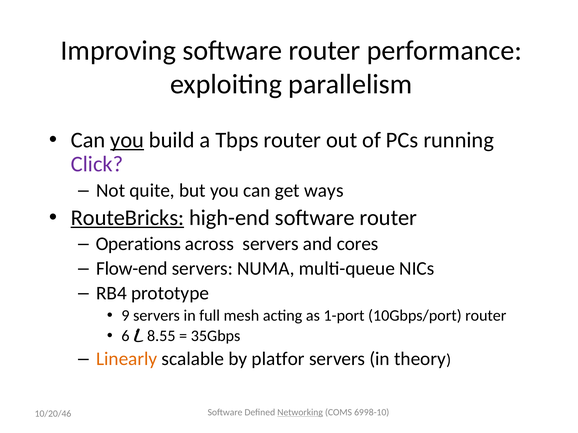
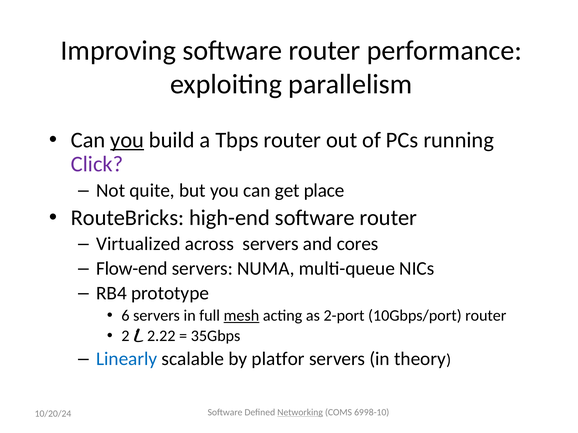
ways: ways -> place
RouteBricks underline: present -> none
Operations: Operations -> Virtualized
9: 9 -> 6
mesh underline: none -> present
1-port: 1-port -> 2-port
6: 6 -> 2
8.55: 8.55 -> 2.22
Linearly colour: orange -> blue
10/20/46: 10/20/46 -> 10/20/24
